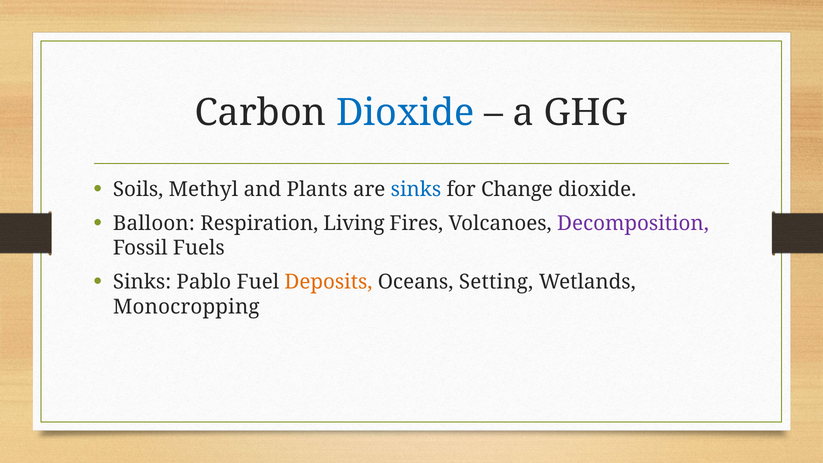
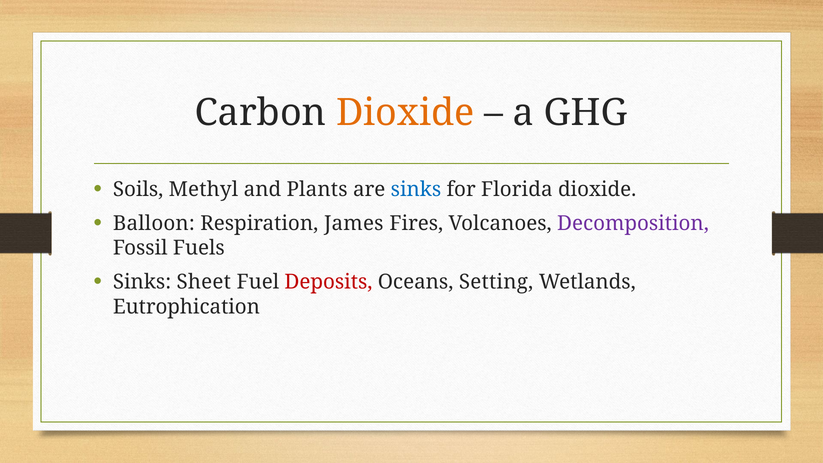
Dioxide at (405, 113) colour: blue -> orange
Change: Change -> Florida
Living: Living -> James
Pablo: Pablo -> Sheet
Deposits colour: orange -> red
Monocropping: Monocropping -> Eutrophication
